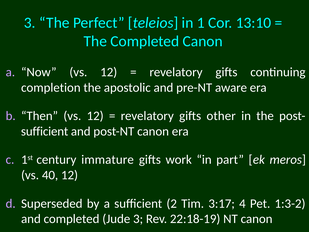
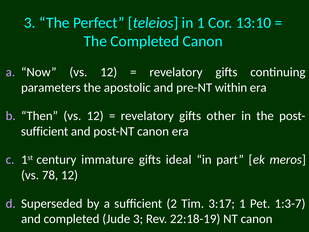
completion: completion -> parameters
aware: aware -> within
work: work -> ideal
40: 40 -> 78
3:17 4: 4 -> 1
1:3-2: 1:3-2 -> 1:3-7
